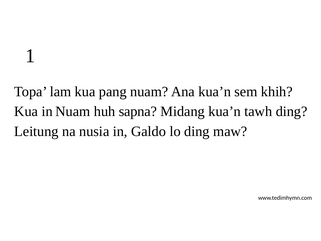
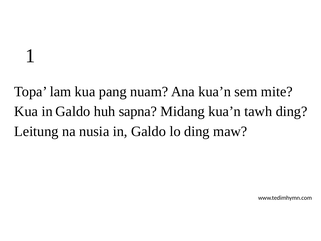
khih: khih -> mite
Kua in Nuam: Nuam -> Galdo
